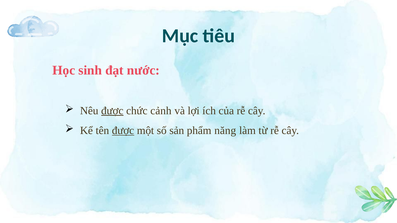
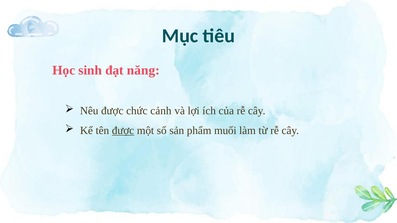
nước: nước -> năng
được at (112, 111) underline: present -> none
năng: năng -> muối
